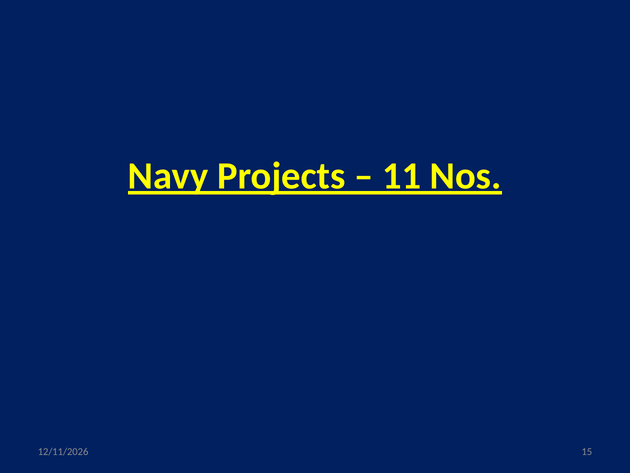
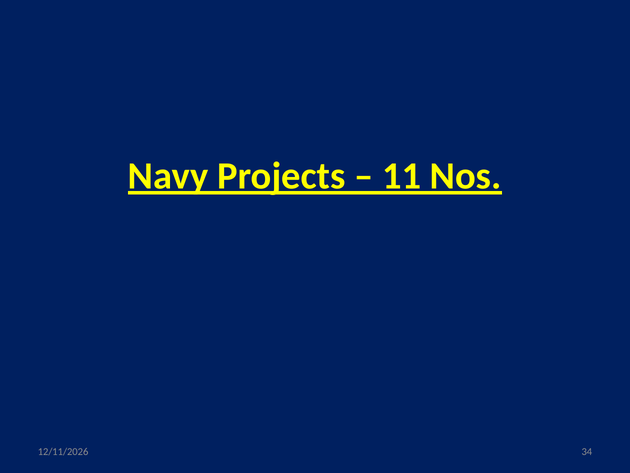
15: 15 -> 34
